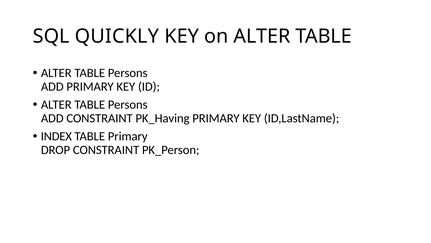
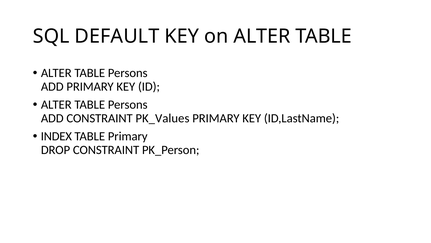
QUICKLY: QUICKLY -> DEFAULT
PK_Having: PK_Having -> PK_Values
